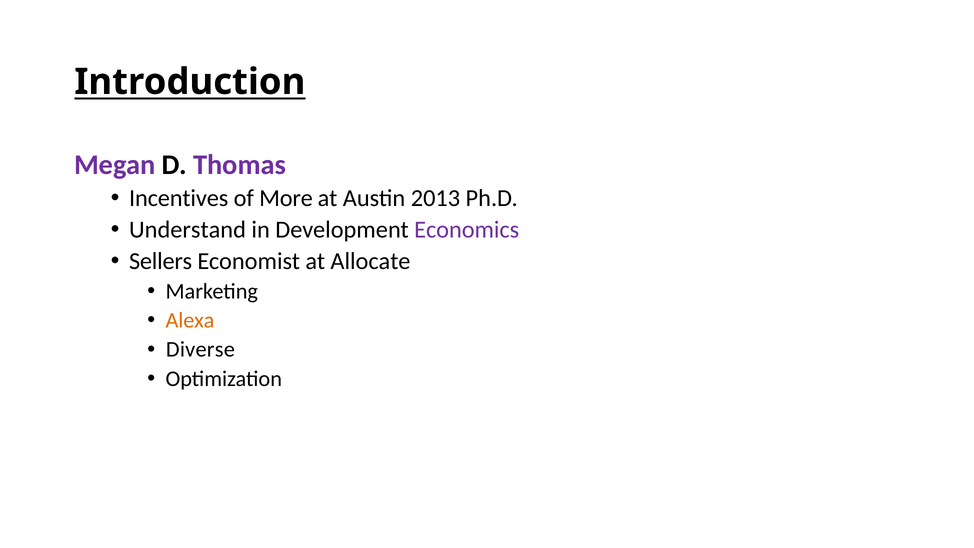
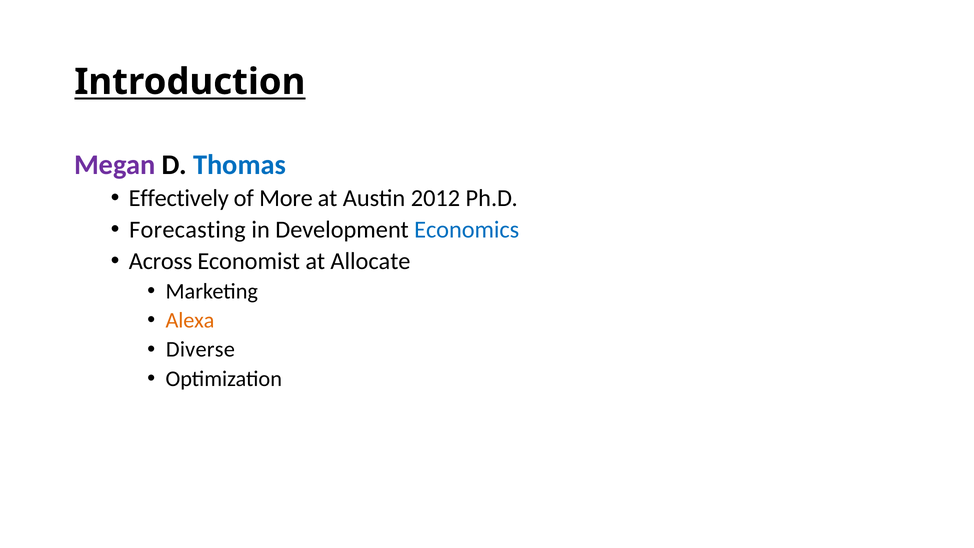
Thomas colour: purple -> blue
Incentives: Incentives -> Effectively
2013: 2013 -> 2012
Understand: Understand -> Forecasting
Economics colour: purple -> blue
Sellers: Sellers -> Across
